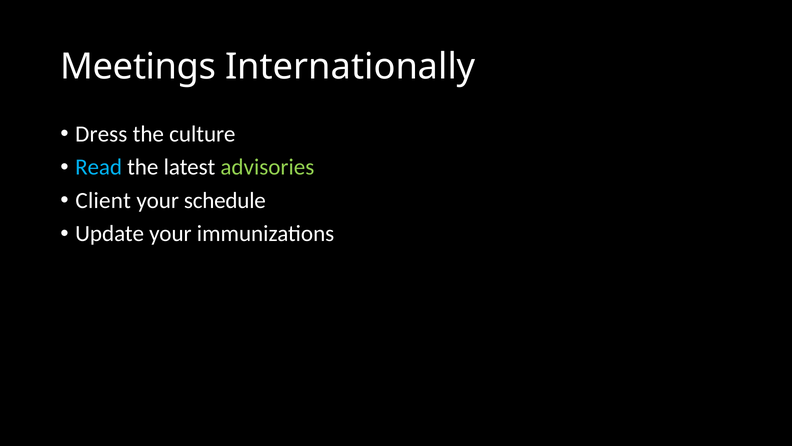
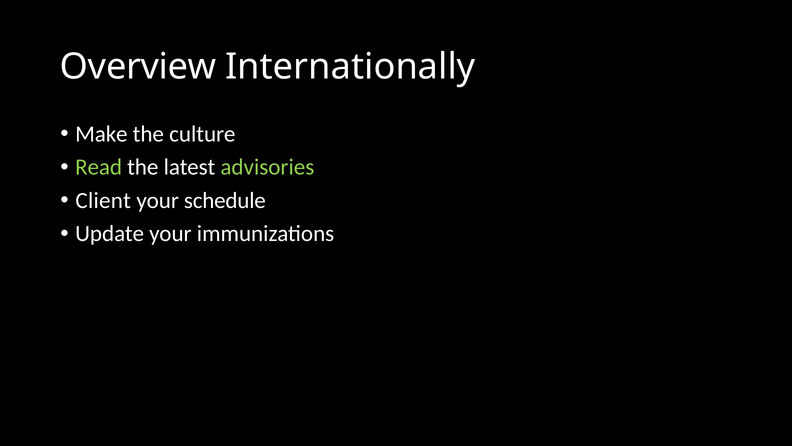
Meetings: Meetings -> Overview
Dress: Dress -> Make
Read colour: light blue -> light green
